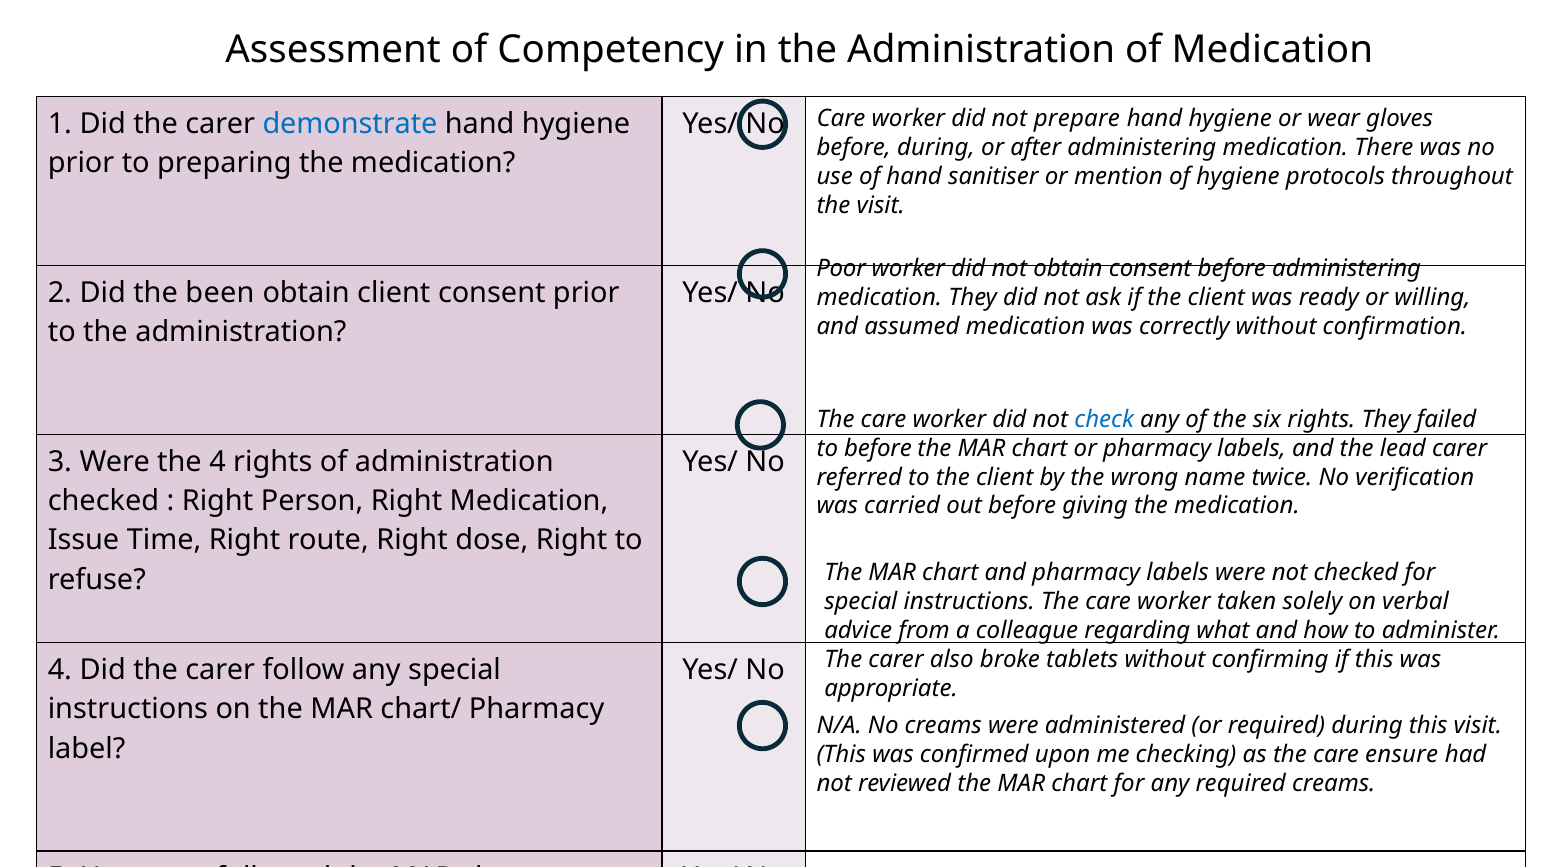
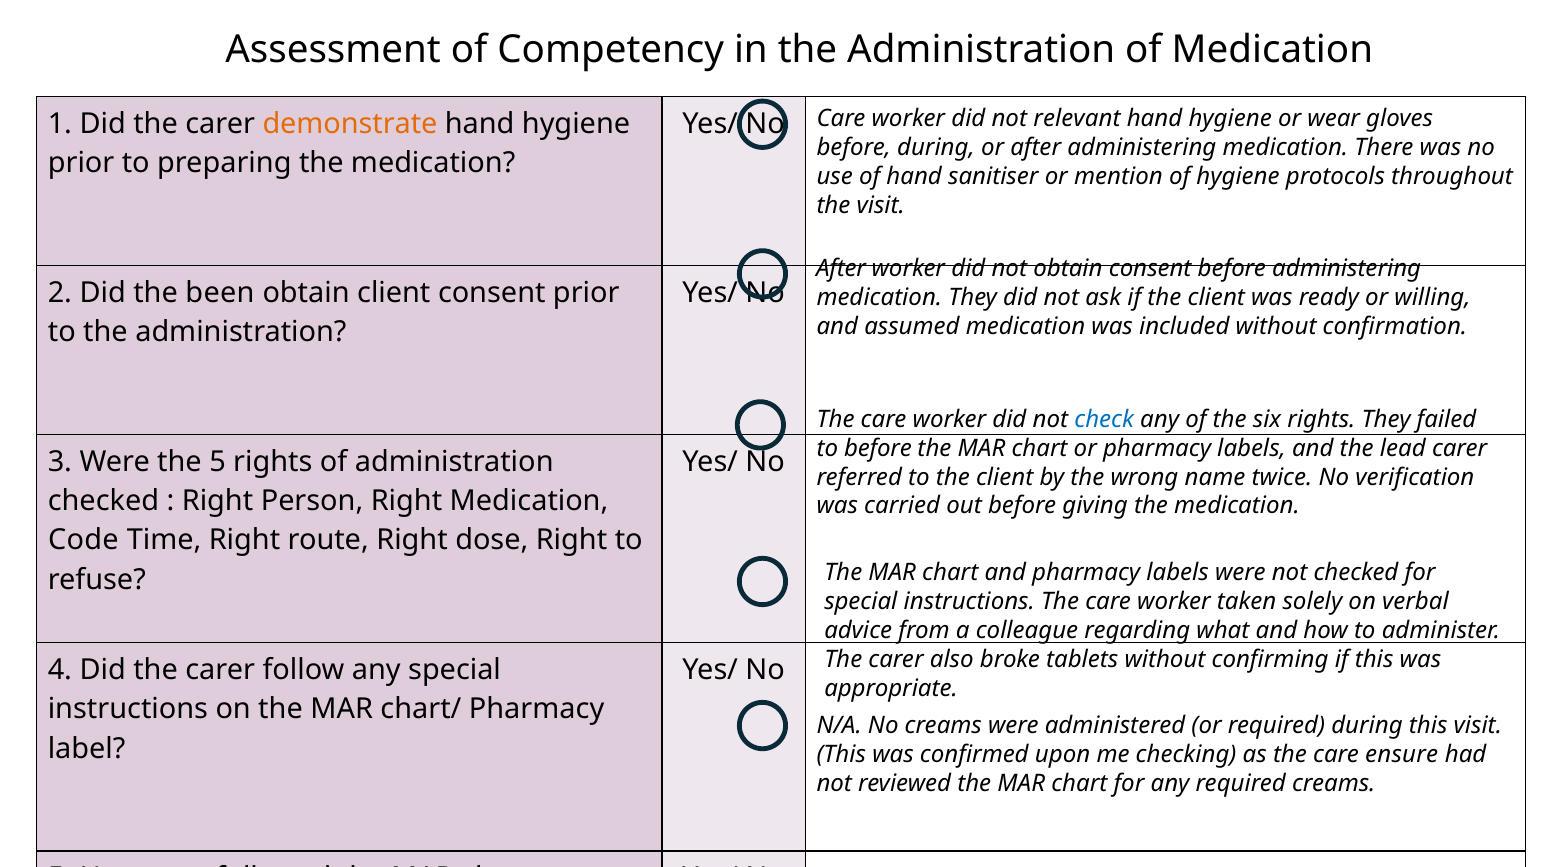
prepare: prepare -> relevant
demonstrate colour: blue -> orange
Poor at (841, 269): Poor -> After
correctly: correctly -> included
the 4: 4 -> 5
Issue: Issue -> Code
